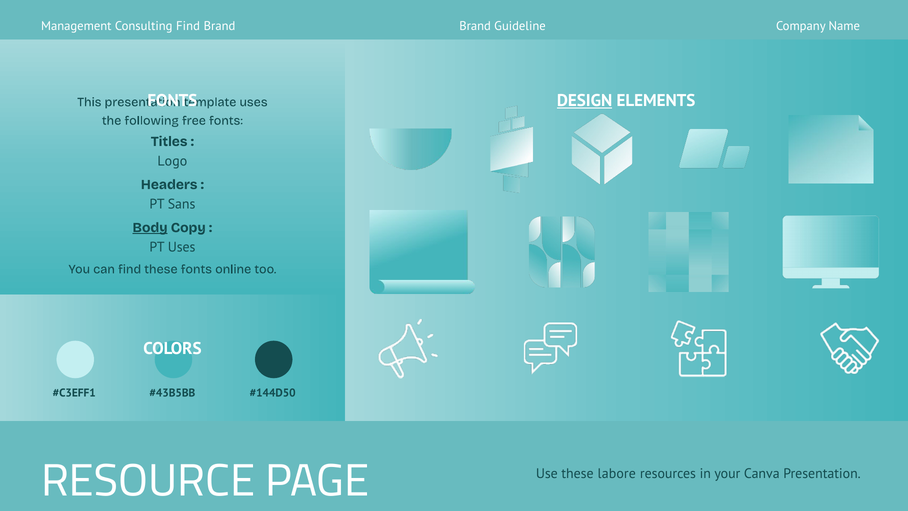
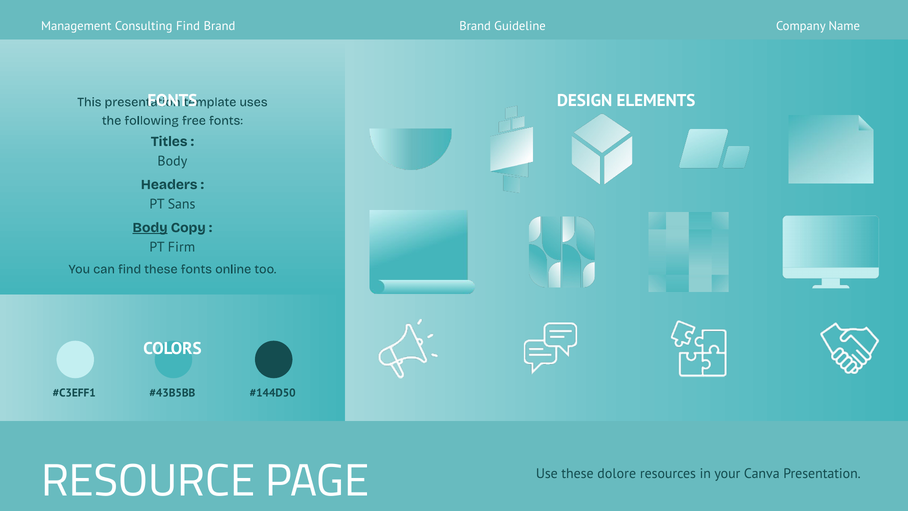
DESIGN underline: present -> none
Logo at (172, 161): Logo -> Body
PT Uses: Uses -> Firm
labore: labore -> dolore
